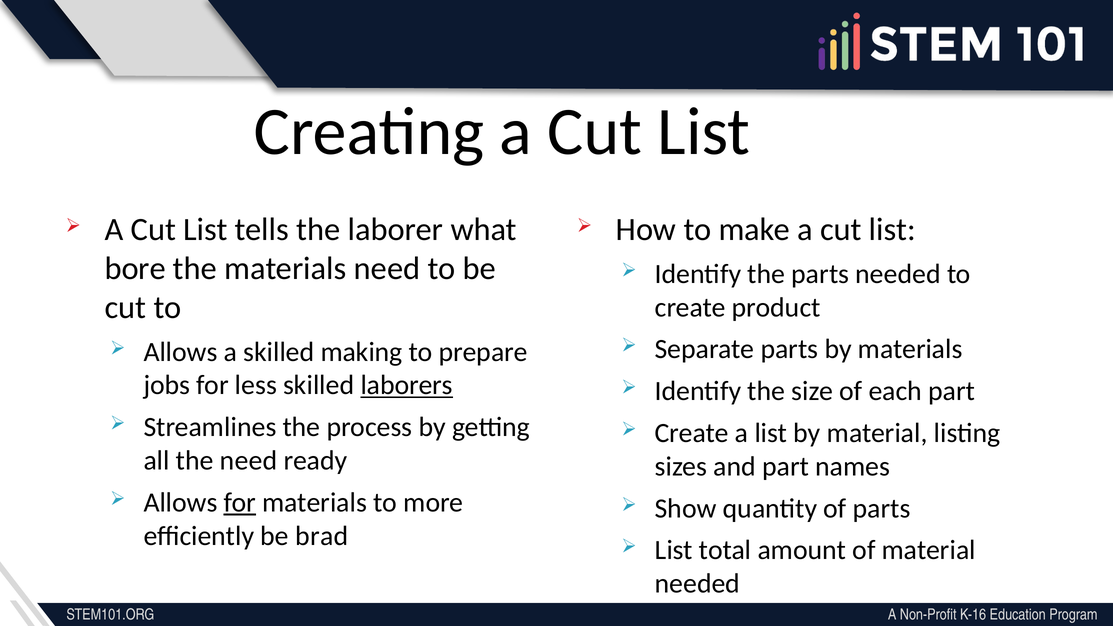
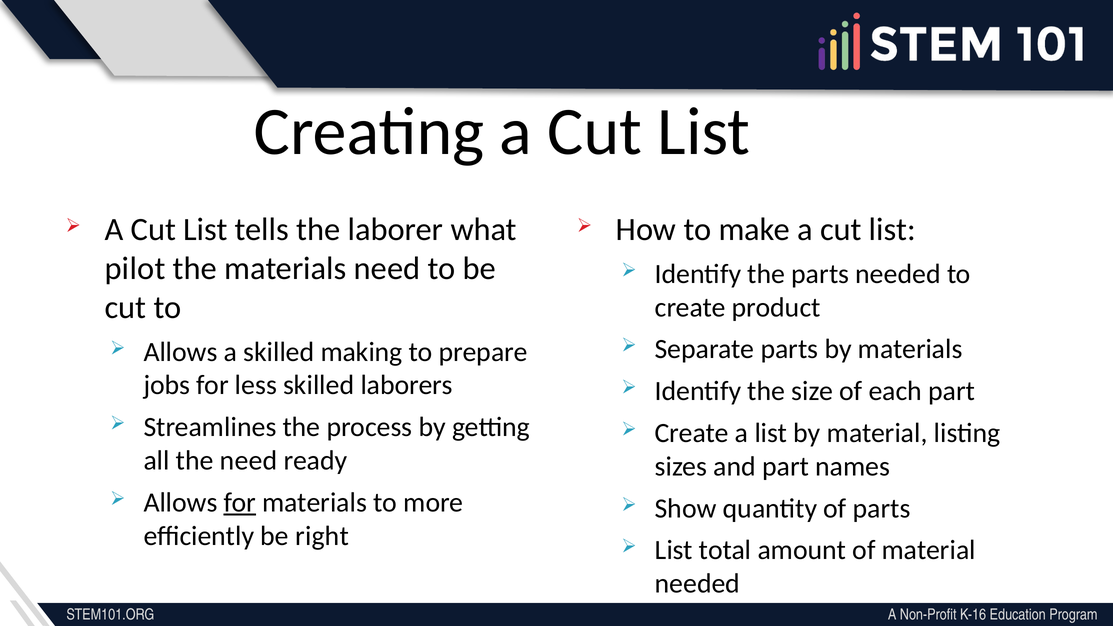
bore: bore -> pilot
laborers underline: present -> none
brad: brad -> right
